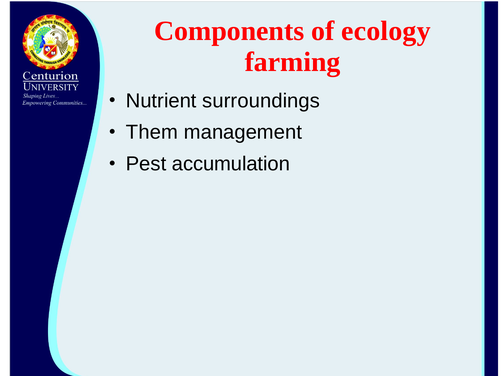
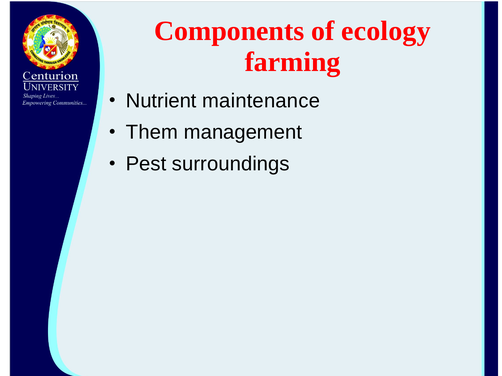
surroundings: surroundings -> maintenance
accumulation: accumulation -> surroundings
